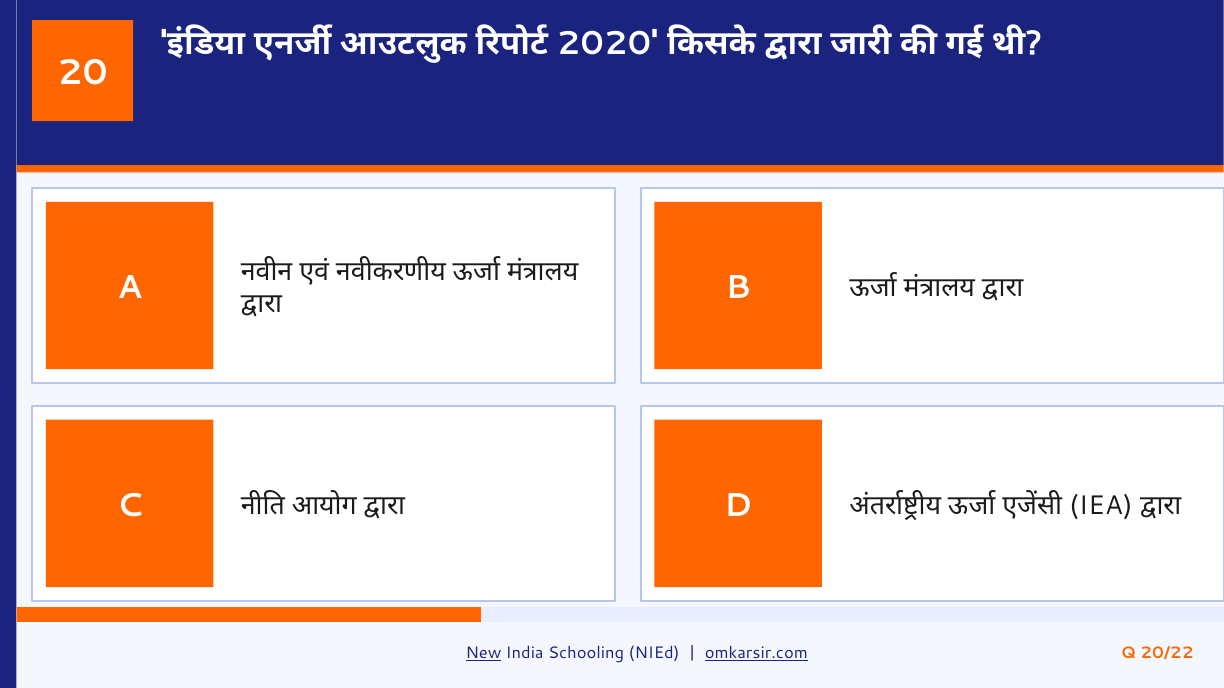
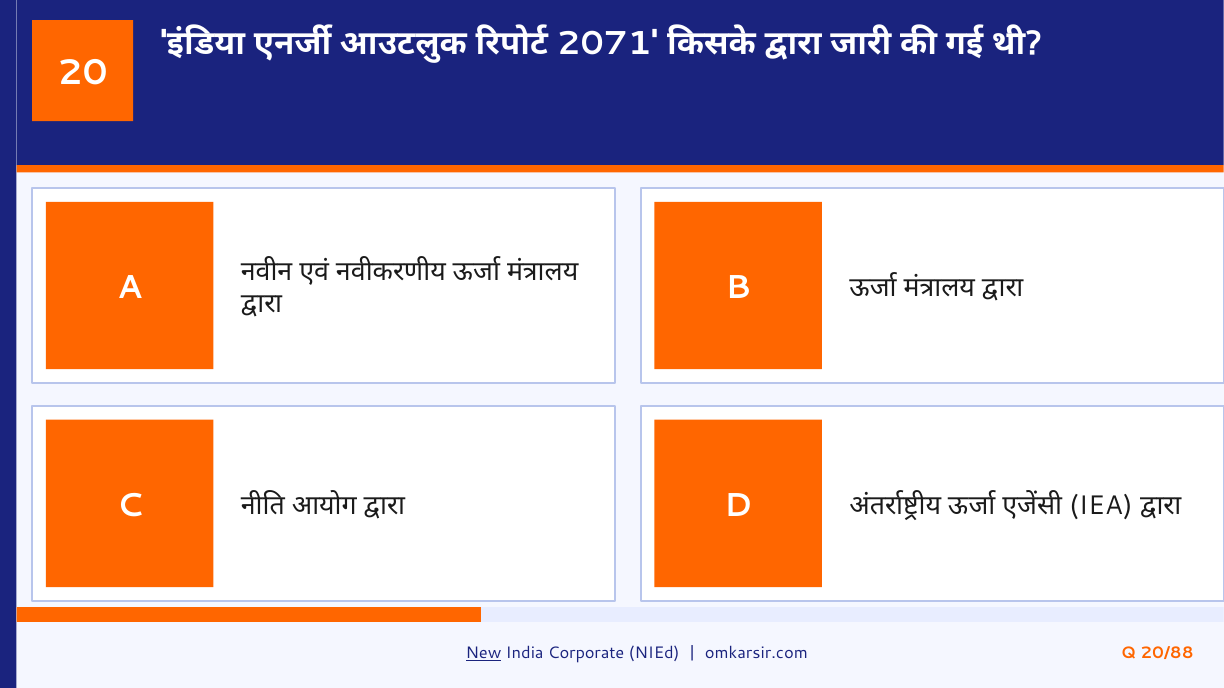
2020: 2020 -> 2071
Schooling: Schooling -> Corporate
omkarsir.com underline: present -> none
20/22: 20/22 -> 20/88
